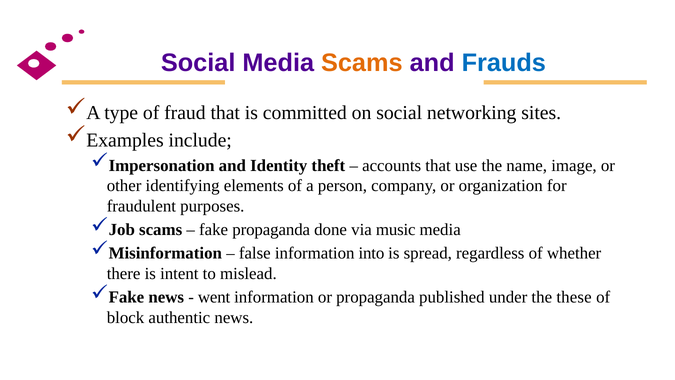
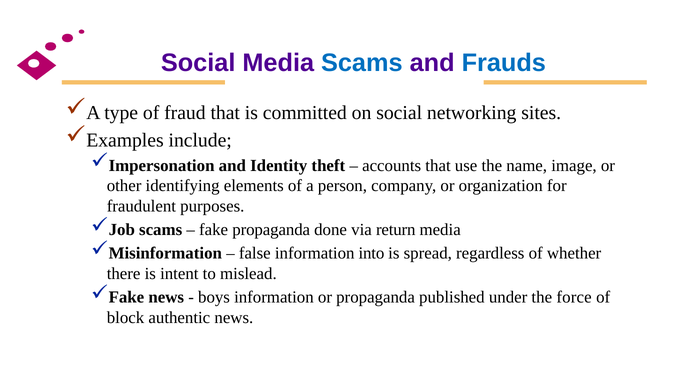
Scams at (362, 63) colour: orange -> blue
music: music -> return
went: went -> boys
these: these -> force
